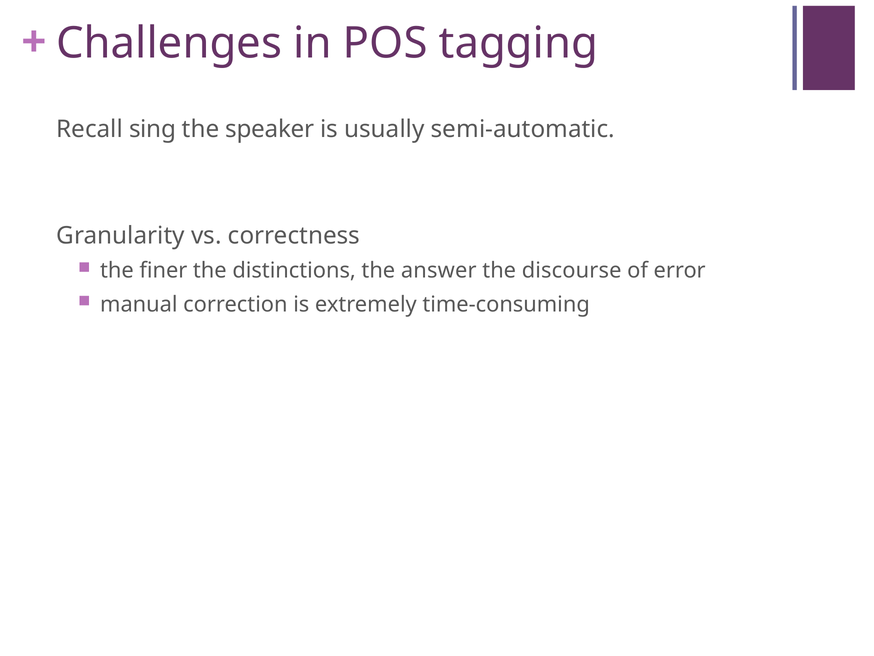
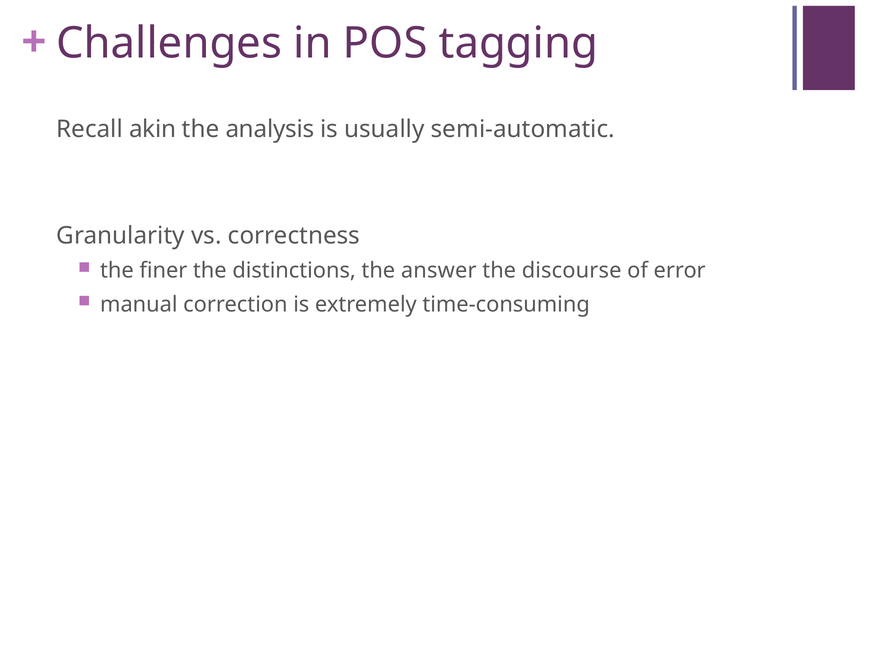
sing: sing -> akin
speaker: speaker -> analysis
